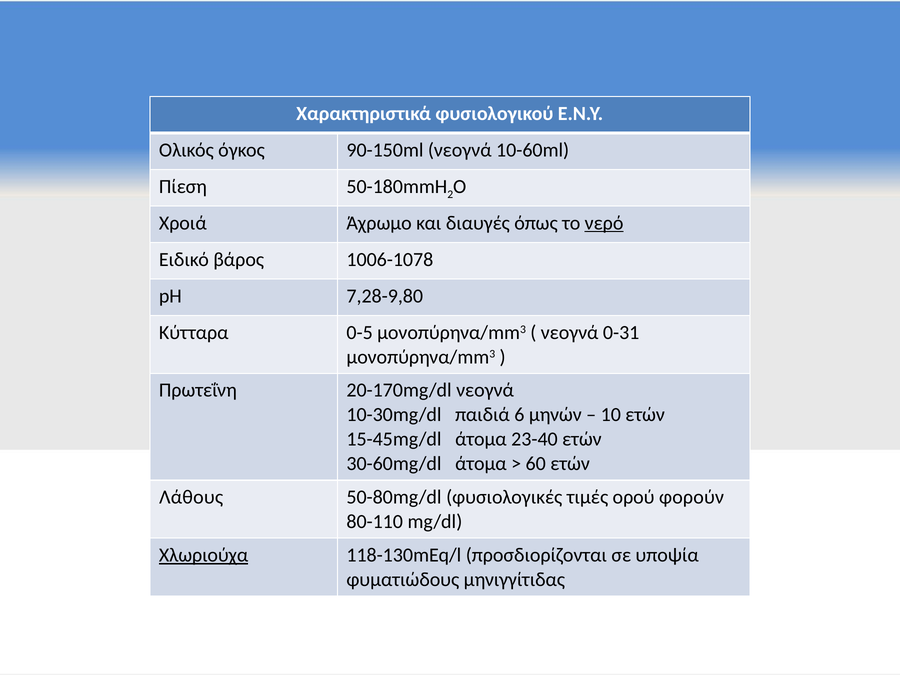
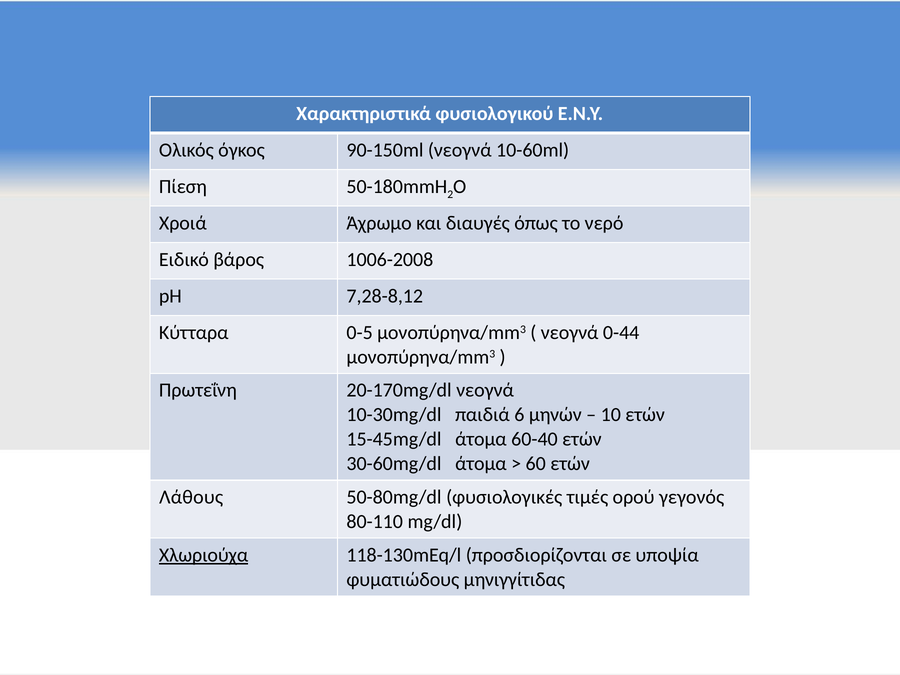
νερό underline: present -> none
1006-1078: 1006-1078 -> 1006-2008
7,28-9,80: 7,28-9,80 -> 7,28-8,12
0-31: 0-31 -> 0-44
23-40: 23-40 -> 60-40
φορούν: φορούν -> γεγονός
